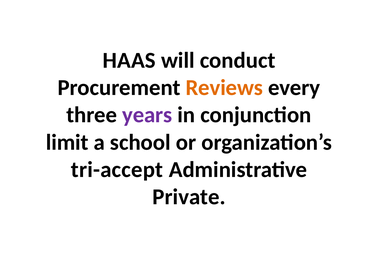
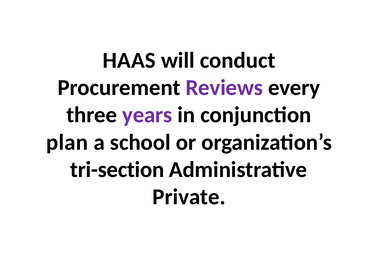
Reviews colour: orange -> purple
limit: limit -> plan
tri-accept: tri-accept -> tri-section
